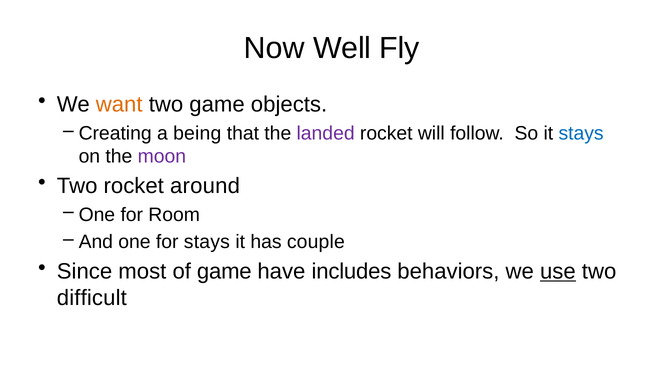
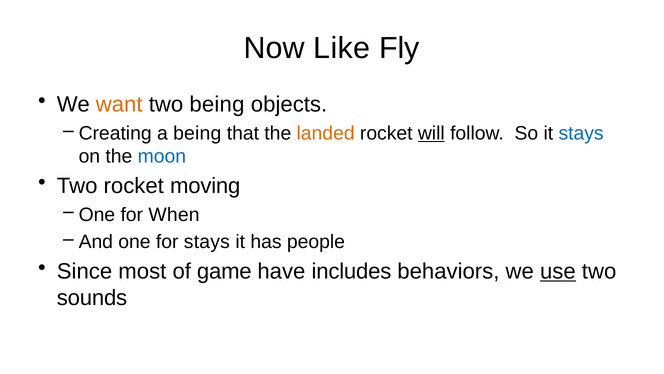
Well: Well -> Like
two game: game -> being
landed colour: purple -> orange
will underline: none -> present
moon colour: purple -> blue
around: around -> moving
Room: Room -> When
couple: couple -> people
difficult: difficult -> sounds
